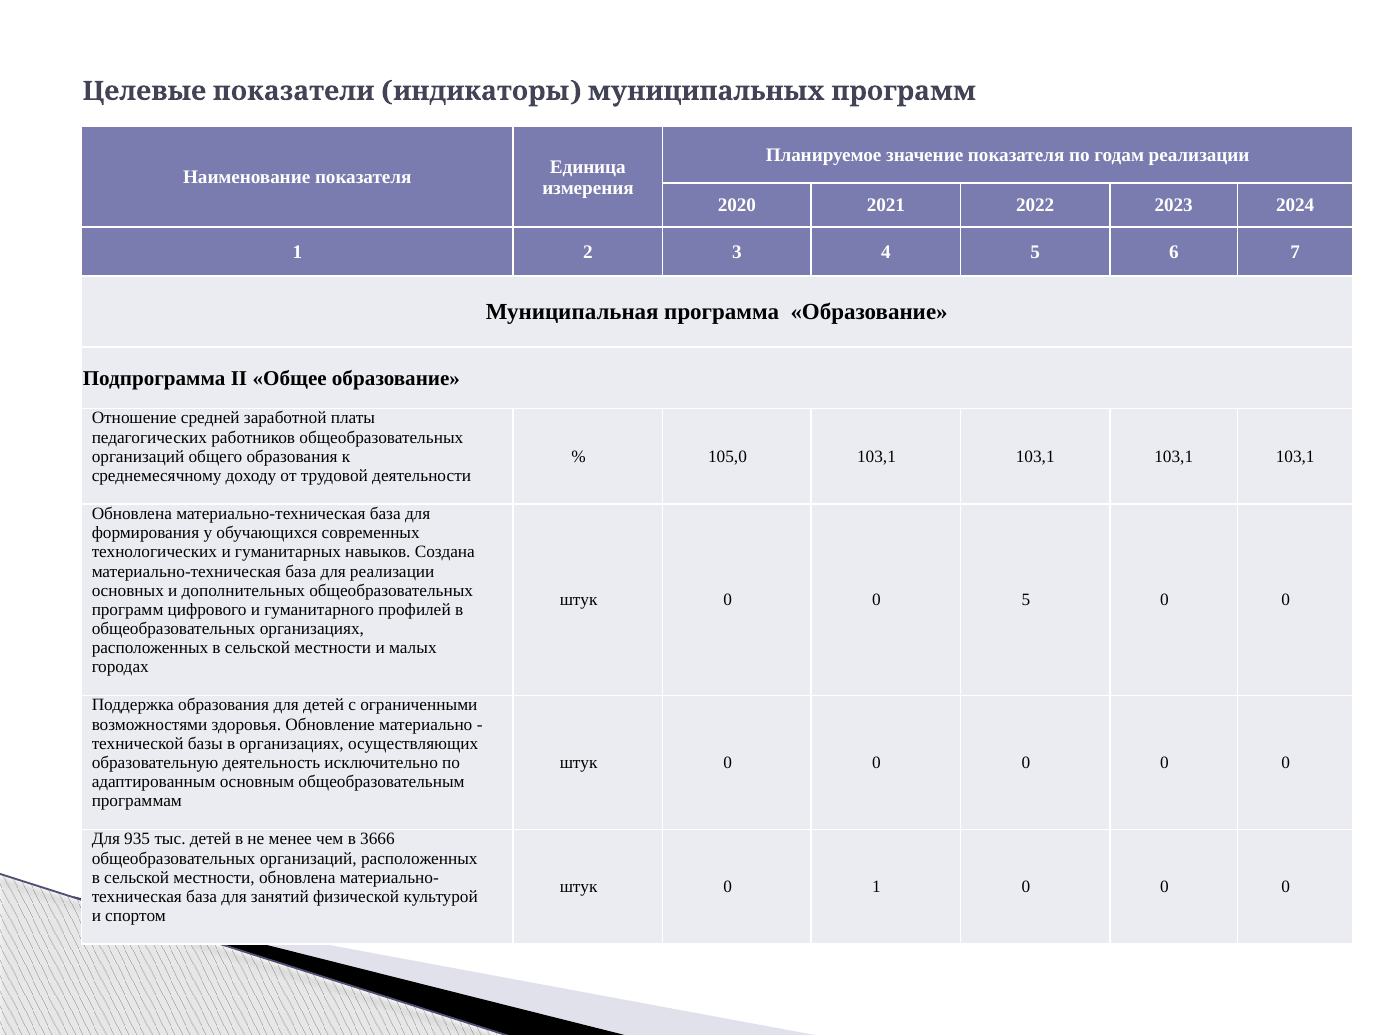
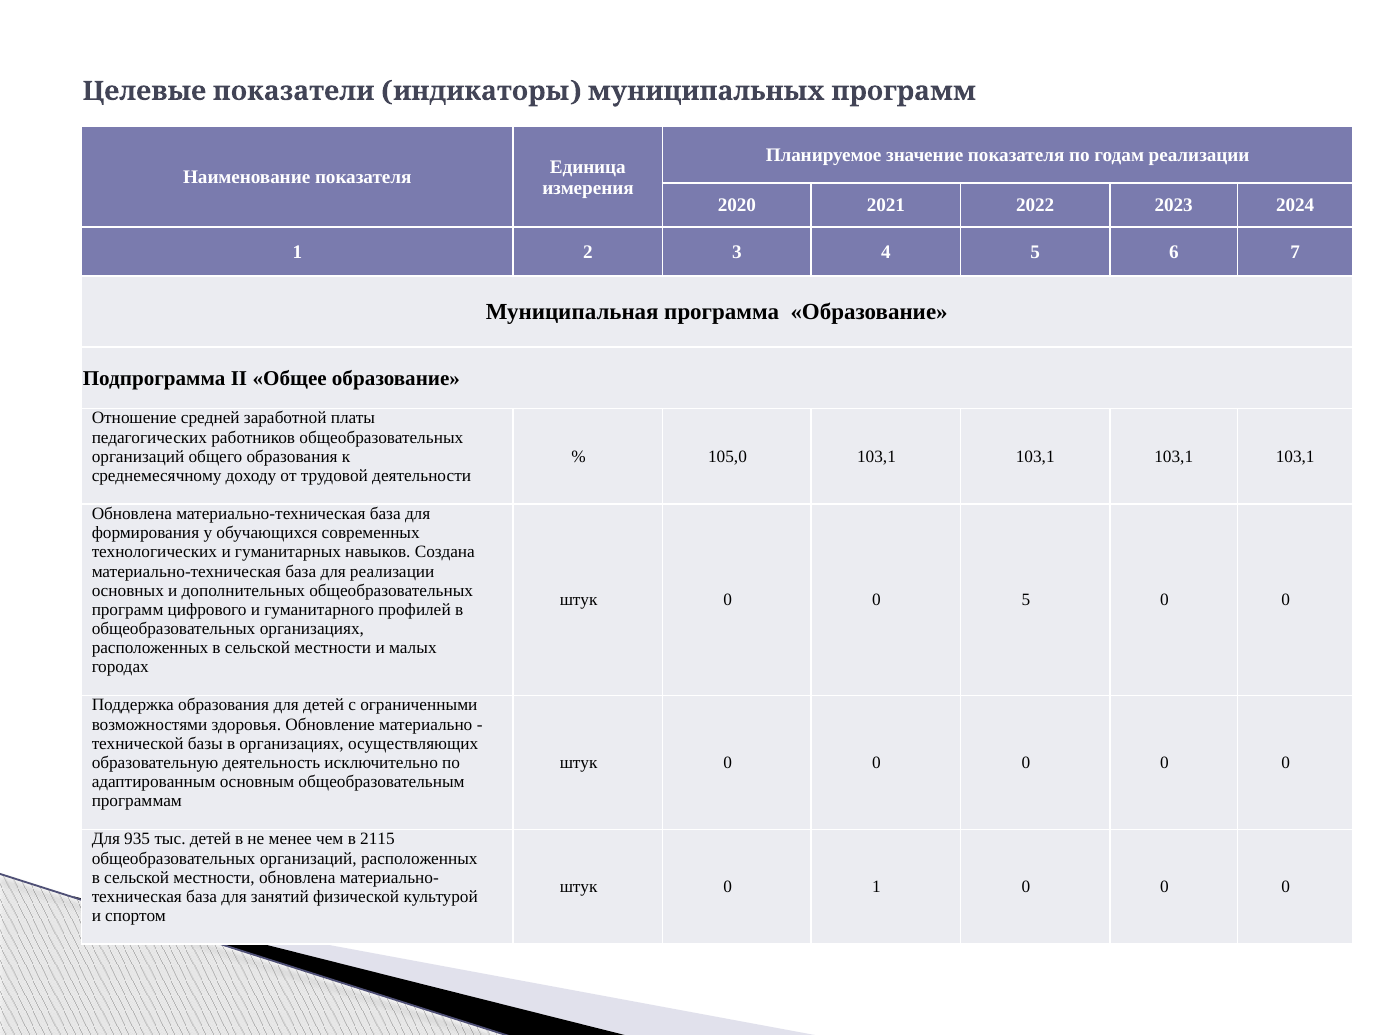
3666: 3666 -> 2115
